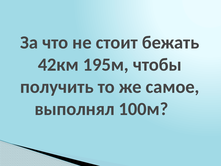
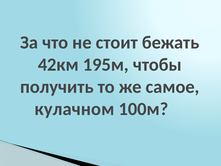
выполнял: выполнял -> кулачном
